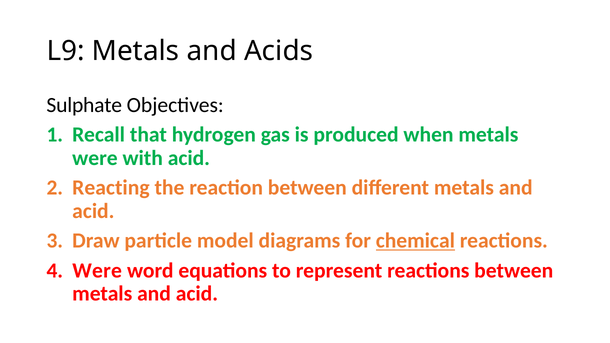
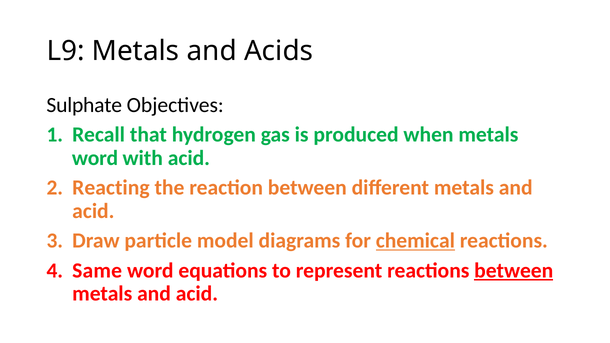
were at (95, 158): were -> word
Were at (97, 271): Were -> Same
between at (514, 271) underline: none -> present
